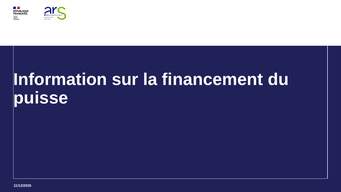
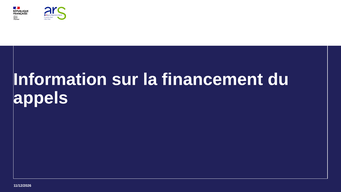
puisse: puisse -> appels
